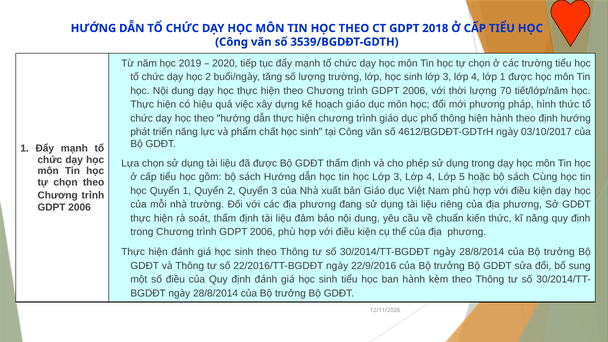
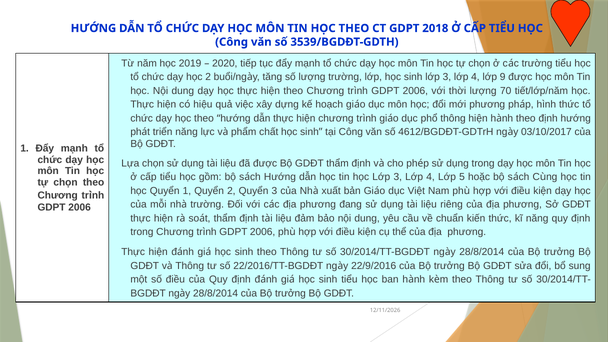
lớp 1: 1 -> 9
